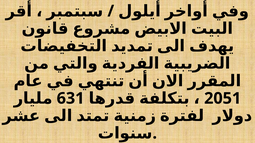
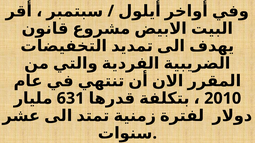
2051: 2051 -> 2010
